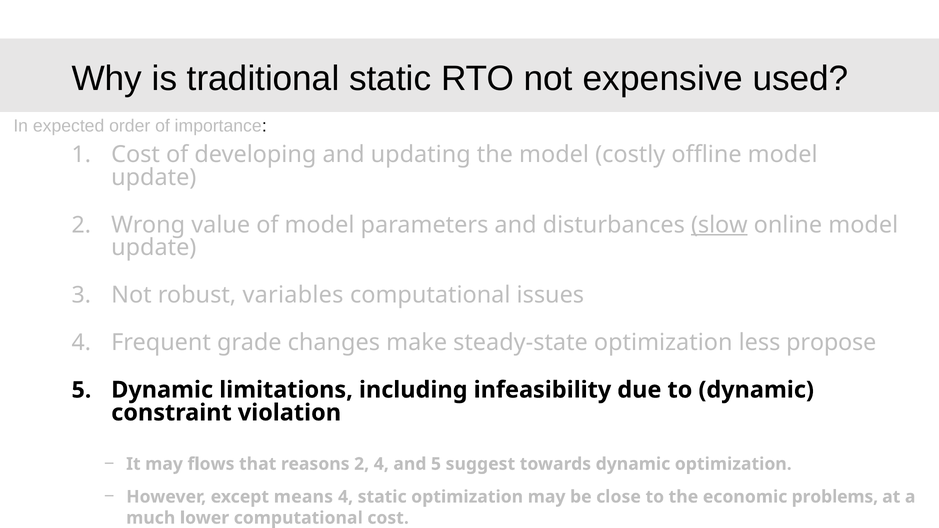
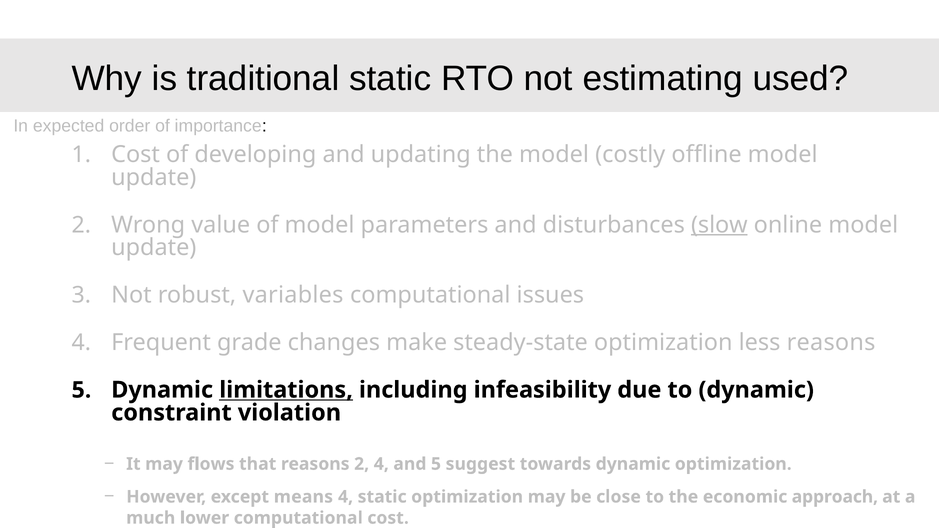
expensive: expensive -> estimating
less propose: propose -> reasons
limitations underline: none -> present
problems: problems -> approach
